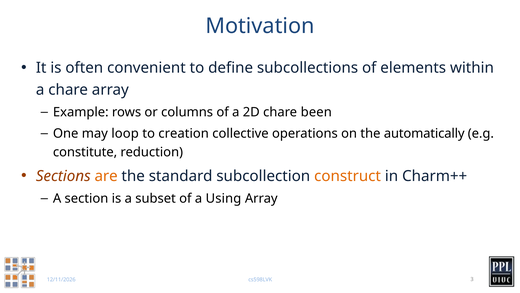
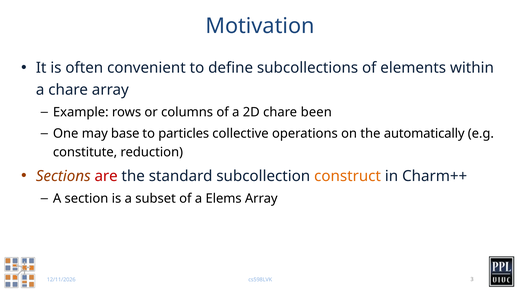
loop: loop -> base
creation: creation -> particles
are colour: orange -> red
Using: Using -> Elems
